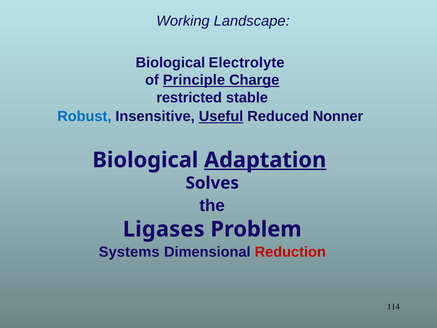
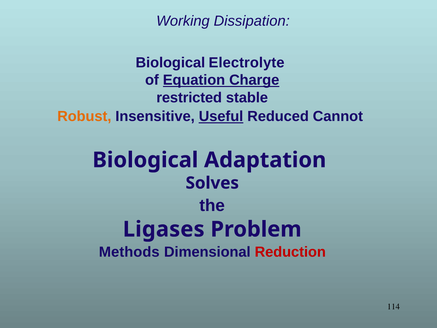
Landscape: Landscape -> Dissipation
Principle: Principle -> Equation
Robust colour: blue -> orange
Nonner: Nonner -> Cannot
Adaptation underline: present -> none
Systems: Systems -> Methods
